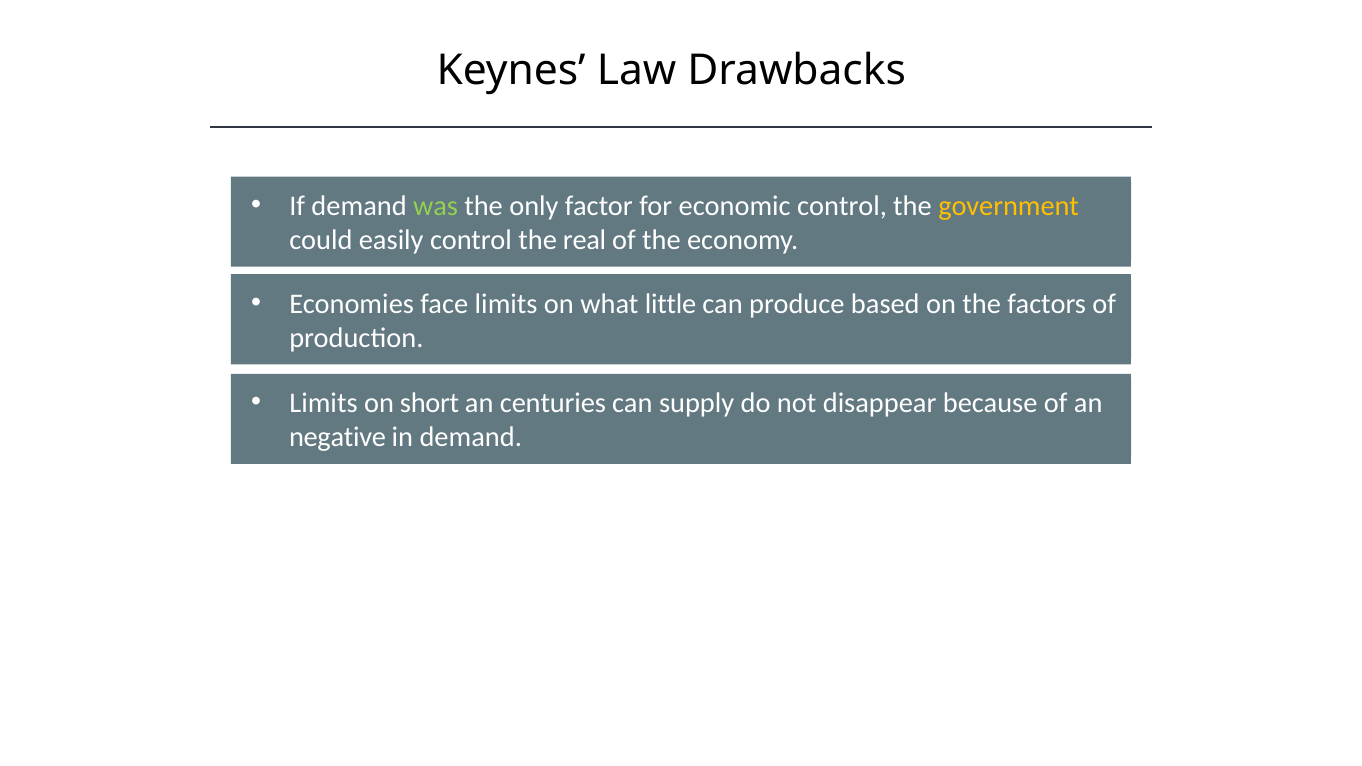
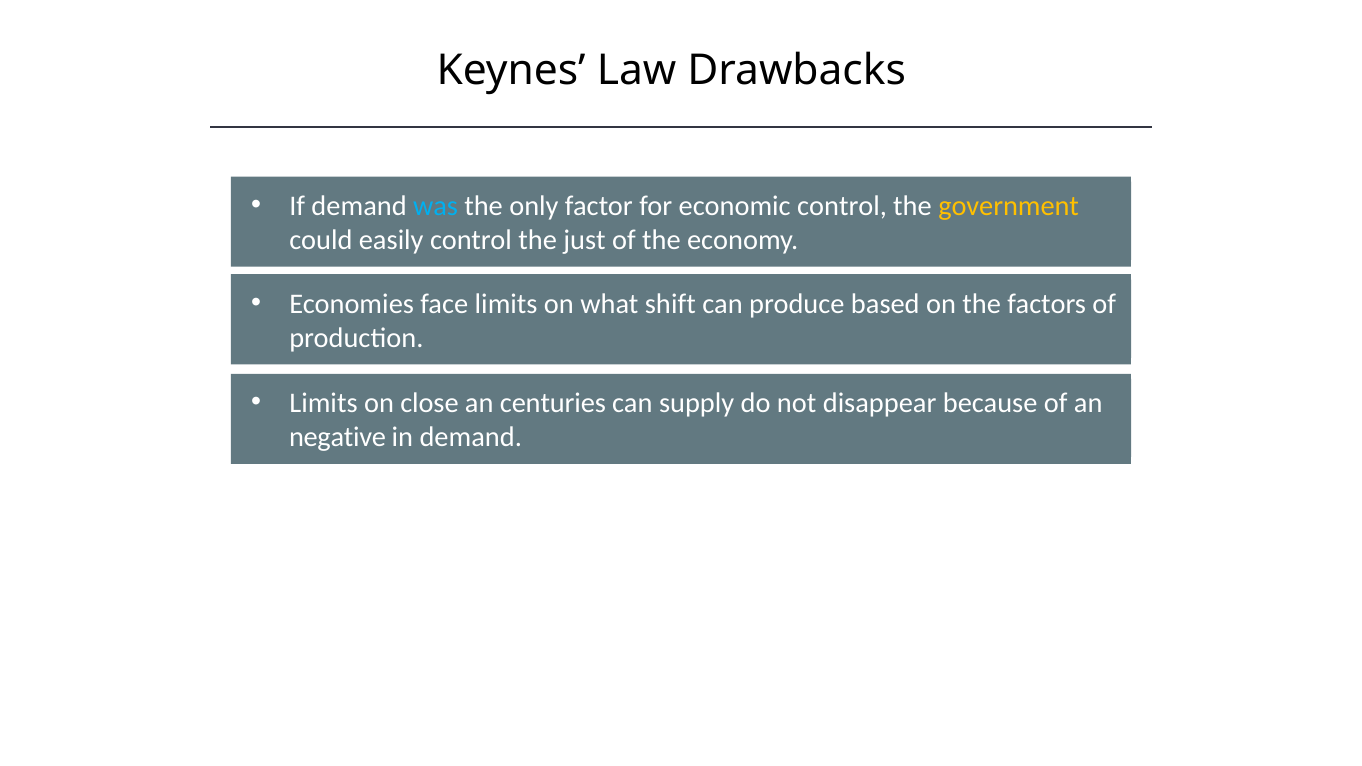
was colour: light green -> light blue
real: real -> just
little: little -> shift
short: short -> close
